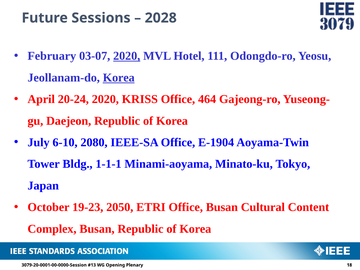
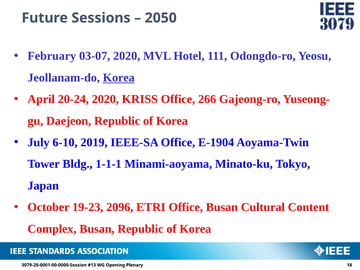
2028: 2028 -> 2050
2020 at (127, 56) underline: present -> none
464: 464 -> 266
2080: 2080 -> 2019
2050: 2050 -> 2096
